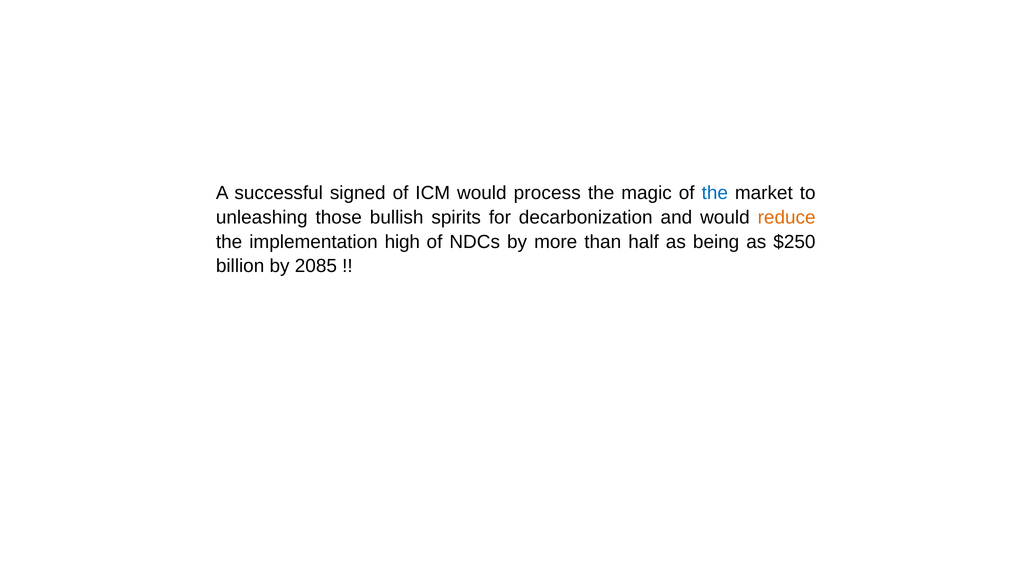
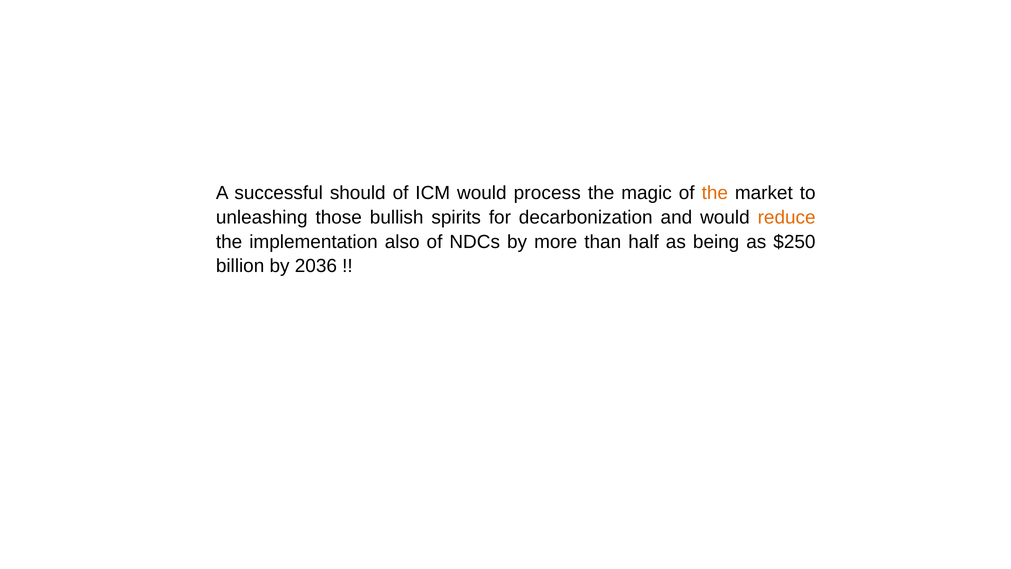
signed: signed -> should
the at (715, 193) colour: blue -> orange
high: high -> also
2085: 2085 -> 2036
